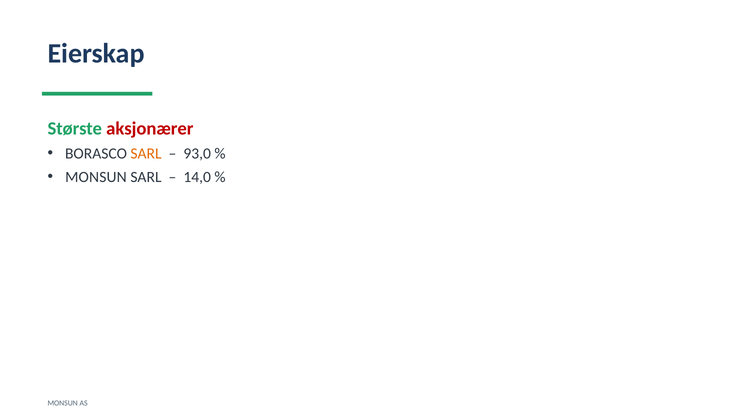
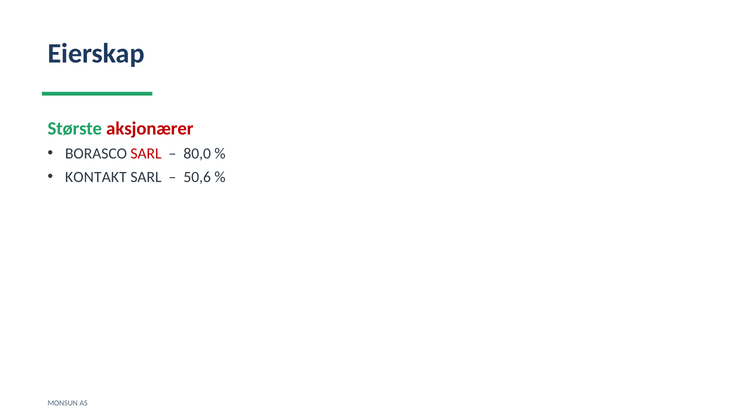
SARL at (146, 154) colour: orange -> red
93,0: 93,0 -> 80,0
MONSUN at (96, 177): MONSUN -> KONTAKT
14,0: 14,0 -> 50,6
